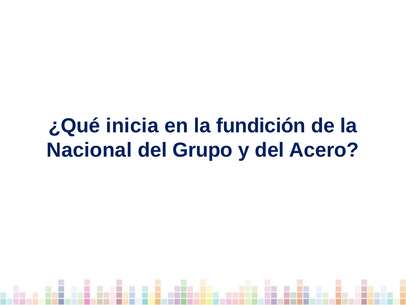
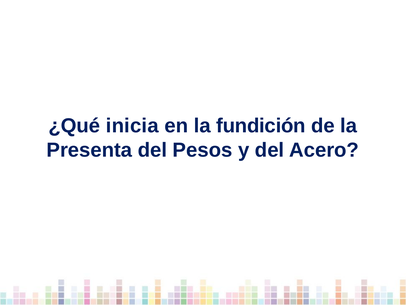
Nacional: Nacional -> Presenta
Grupo: Grupo -> Pesos
